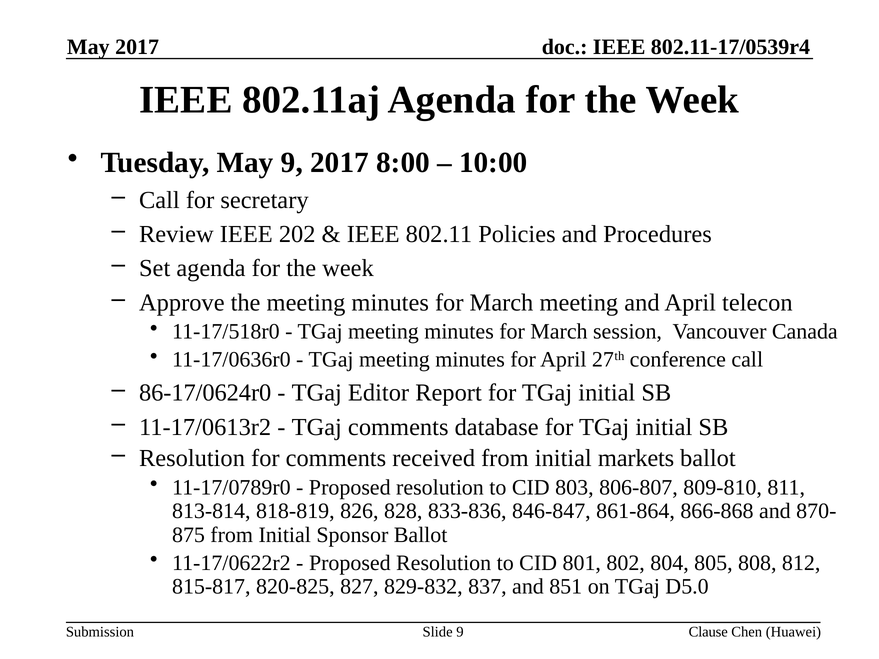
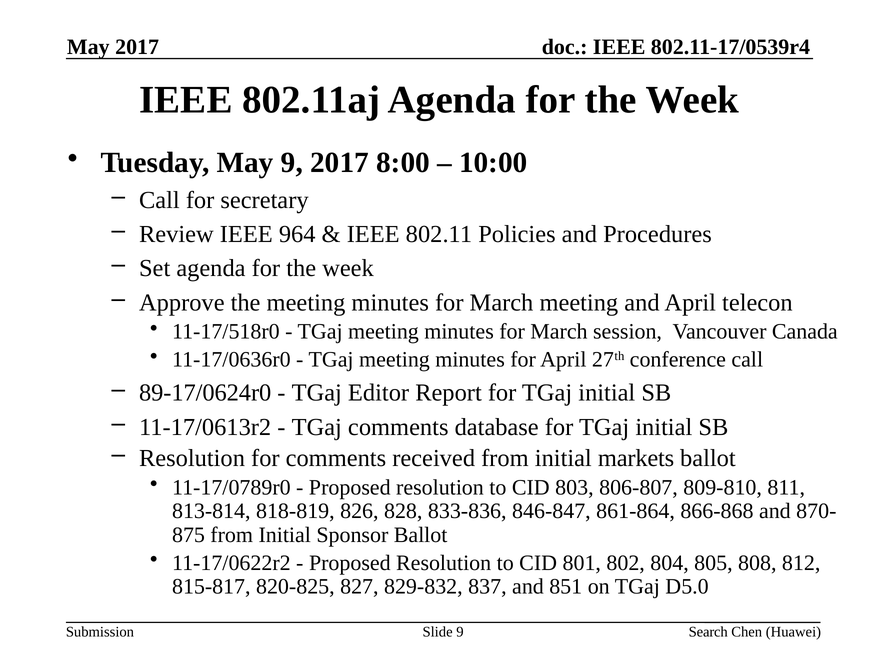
202: 202 -> 964
86-17/0624r0: 86-17/0624r0 -> 89-17/0624r0
Clause: Clause -> Search
